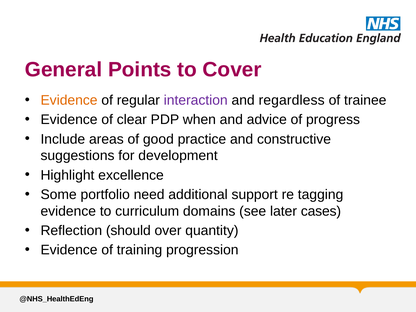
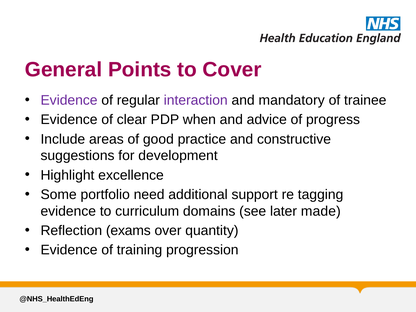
Evidence at (69, 100) colour: orange -> purple
regardless: regardless -> mandatory
cases: cases -> made
should: should -> exams
